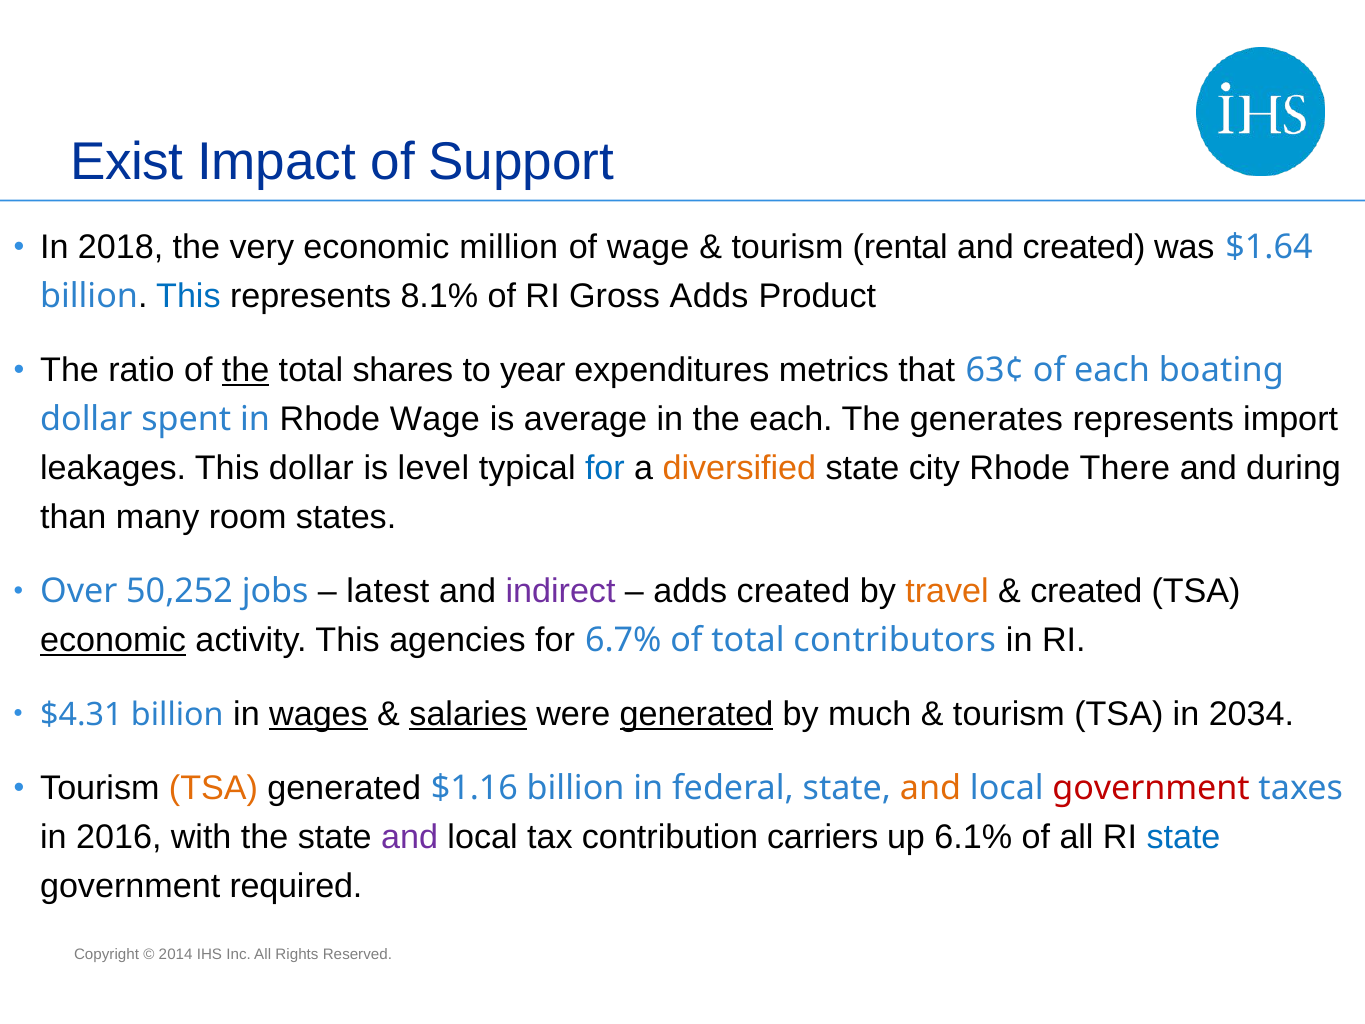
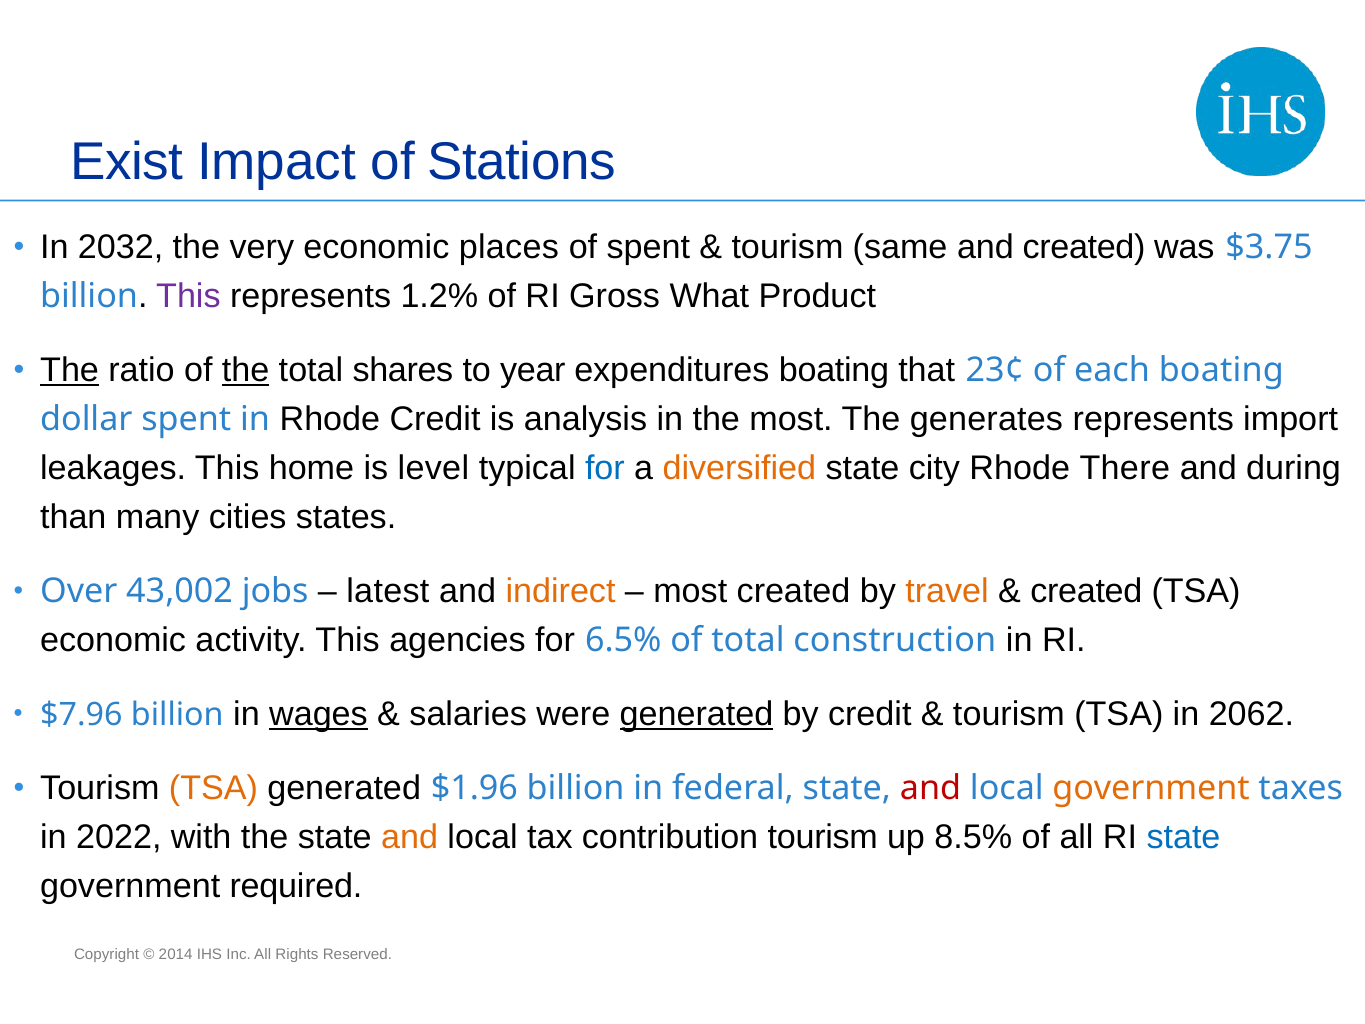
Support: Support -> Stations
2018: 2018 -> 2032
million: million -> places
of wage: wage -> spent
rental: rental -> same
$1.64: $1.64 -> $3.75
This at (188, 296) colour: blue -> purple
8.1%: 8.1% -> 1.2%
Gross Adds: Adds -> What
The at (70, 370) underline: none -> present
expenditures metrics: metrics -> boating
63¢: 63¢ -> 23¢
Rhode Wage: Wage -> Credit
average: average -> analysis
the each: each -> most
This dollar: dollar -> home
room: room -> cities
50,252: 50,252 -> 43,002
indirect colour: purple -> orange
adds at (690, 591): adds -> most
economic at (113, 640) underline: present -> none
6.7%: 6.7% -> 6.5%
contributors: contributors -> construction
$4.31: $4.31 -> $7.96
salaries underline: present -> none
by much: much -> credit
2034: 2034 -> 2062
$1.16: $1.16 -> $1.96
and at (931, 788) colour: orange -> red
government at (1151, 788) colour: red -> orange
2016: 2016 -> 2022
and at (410, 837) colour: purple -> orange
contribution carriers: carriers -> tourism
6.1%: 6.1% -> 8.5%
